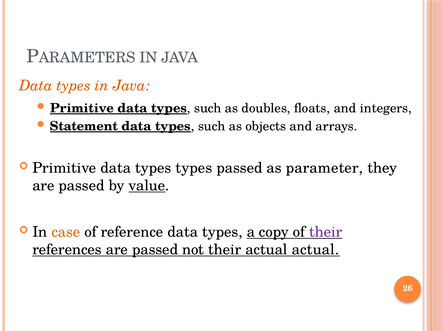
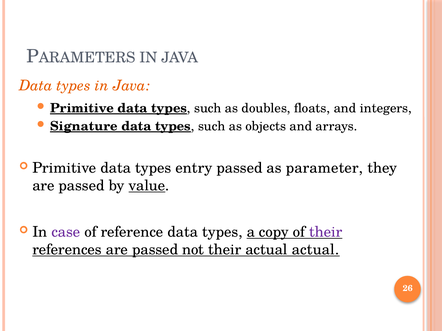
Statement: Statement -> Signature
types types: types -> entry
case colour: orange -> purple
